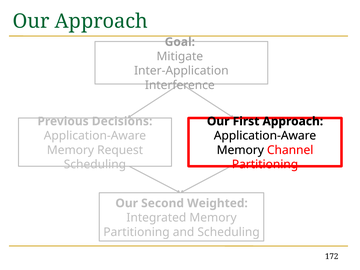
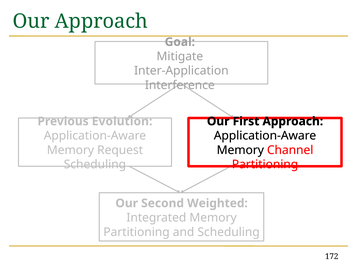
Decisions: Decisions -> Evolution
